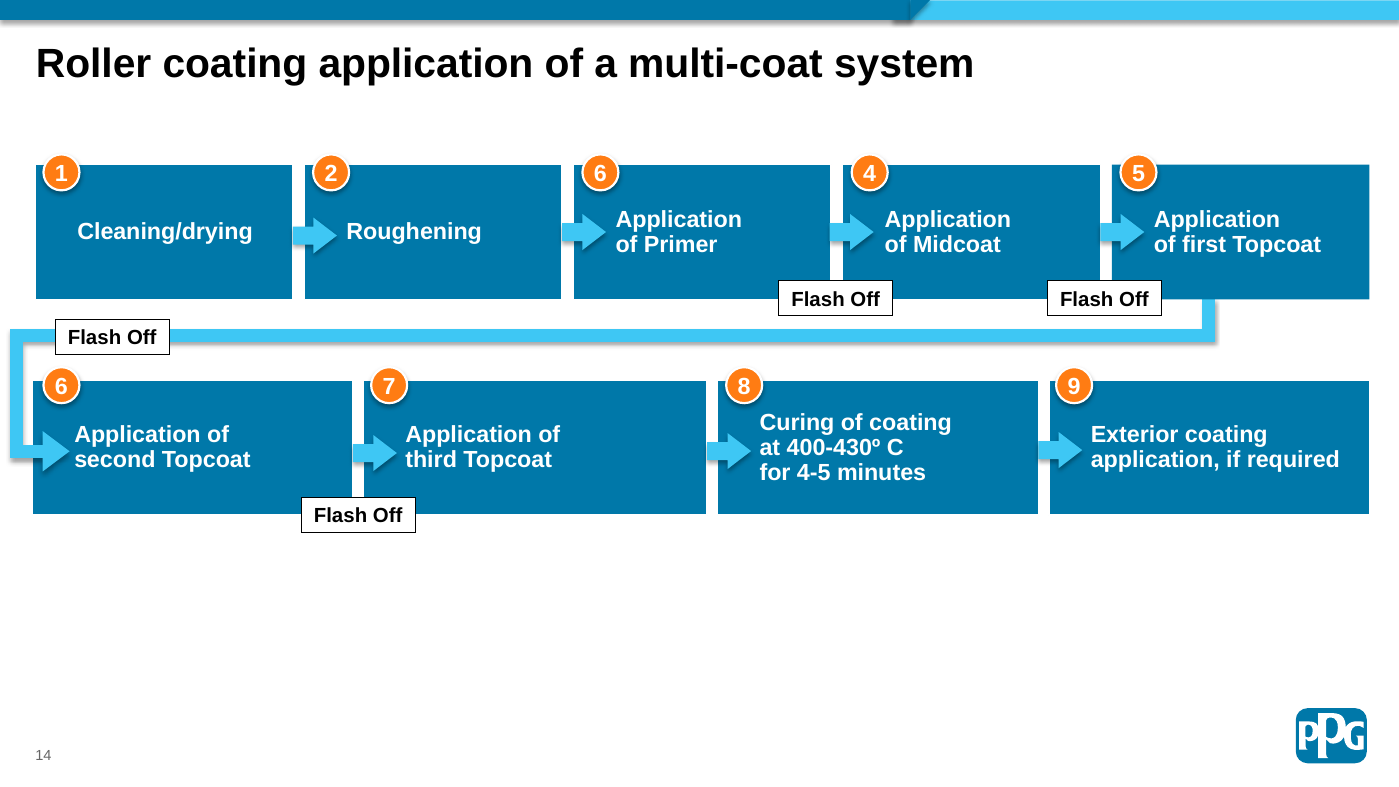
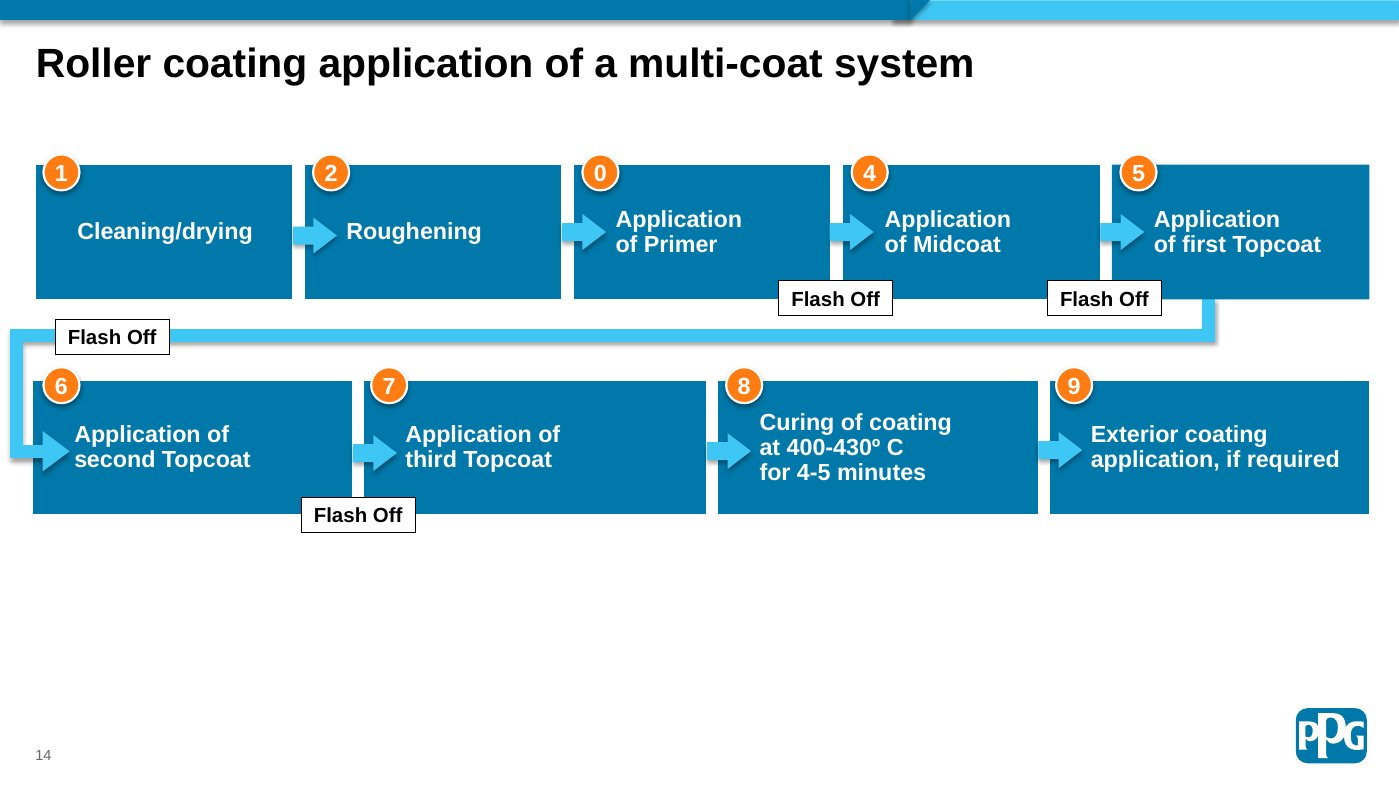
2 6: 6 -> 0
